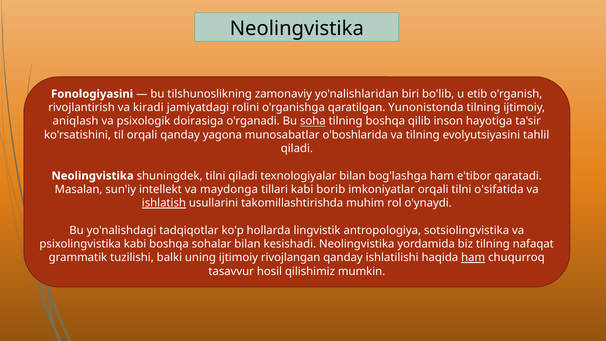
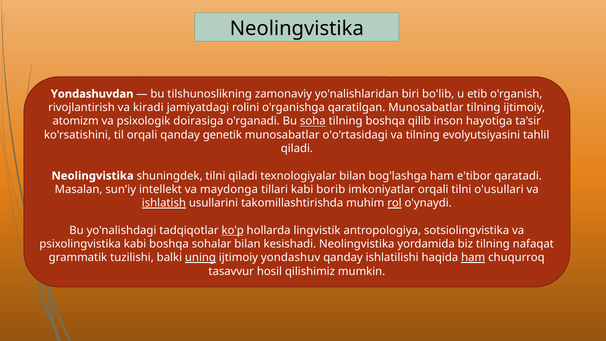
Fonologiyasini: Fonologiyasini -> Yondashuvdan
qaratilgan Yunonistonda: Yunonistonda -> Munosabatlar
aniqlash: aniqlash -> atomizm
yagona: yagona -> genetik
o'boshlarida: o'boshlarida -> o'oʻrtasidagi
o'sifatida: o'sifatida -> o'usullari
rol underline: none -> present
ko'p underline: none -> present
uning underline: none -> present
rivojlangan: rivojlangan -> yondashuv
